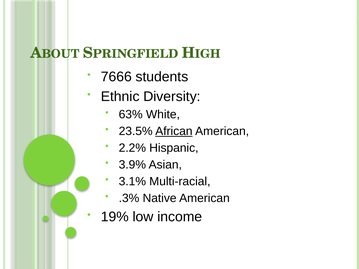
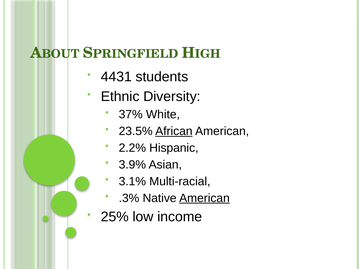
7666: 7666 -> 4431
63%: 63% -> 37%
American at (204, 198) underline: none -> present
19%: 19% -> 25%
